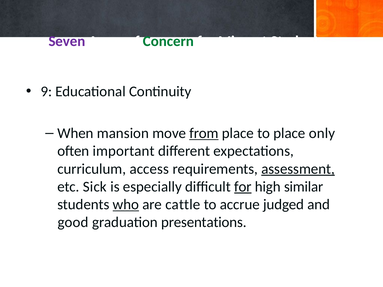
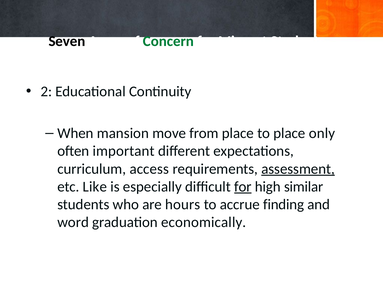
Seven colour: purple -> black
9: 9 -> 2
from underline: present -> none
Sick: Sick -> Like
who underline: present -> none
cattle: cattle -> hours
judged: judged -> finding
good: good -> word
presentations: presentations -> economically
